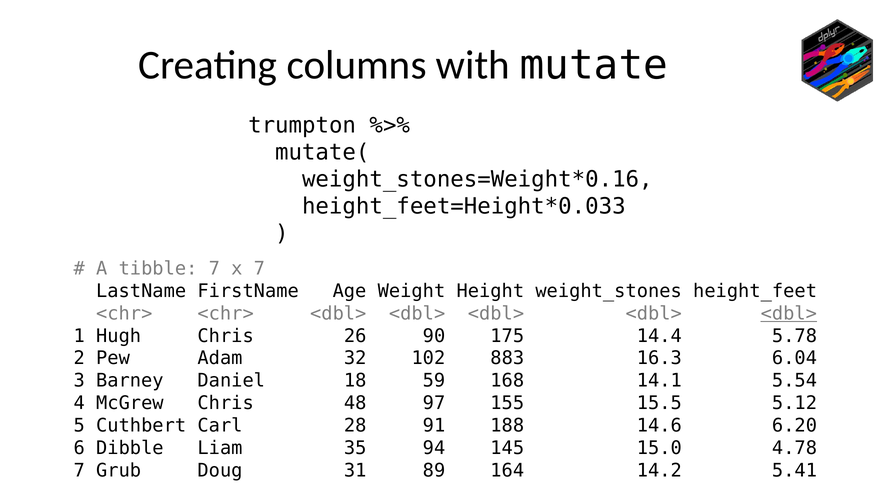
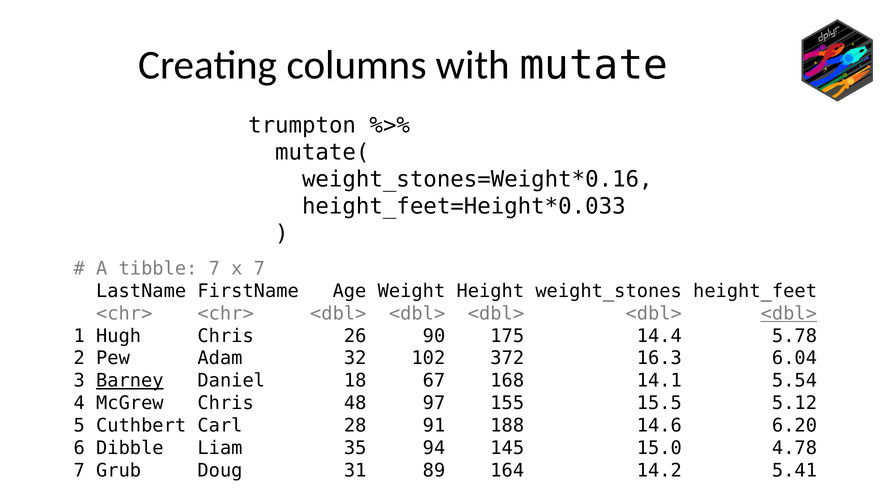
883: 883 -> 372
Barney underline: none -> present
59: 59 -> 67
